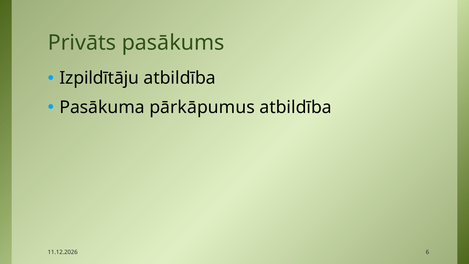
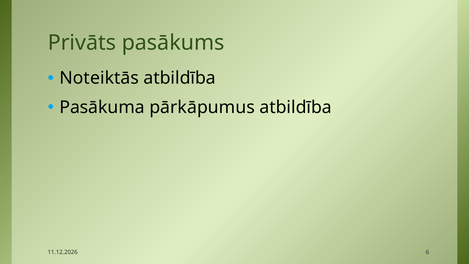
Izpildītāju: Izpildītāju -> Noteiktās
